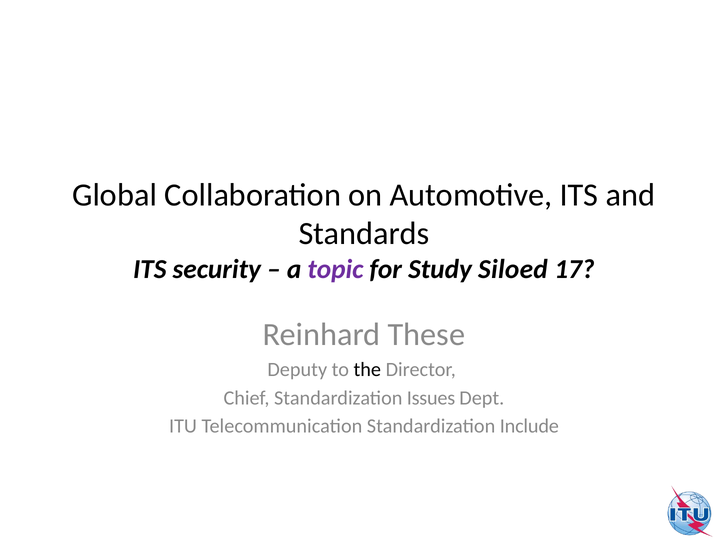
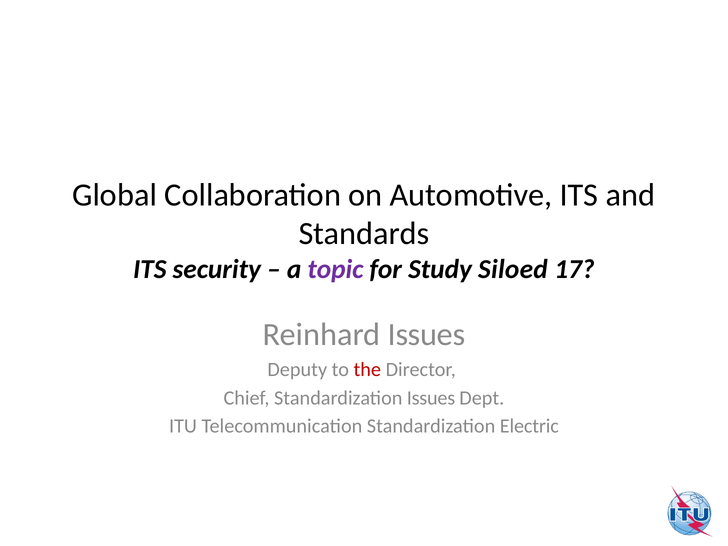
Reinhard These: These -> Issues
the colour: black -> red
Include: Include -> Electric
